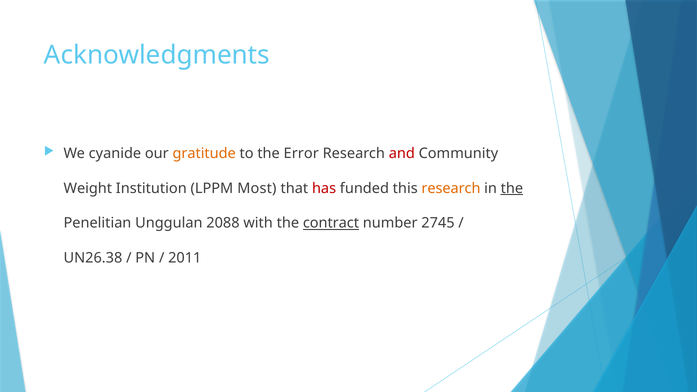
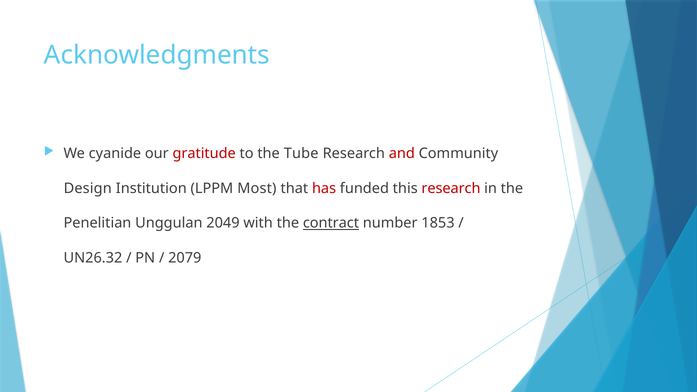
gratitude colour: orange -> red
Error: Error -> Tube
Weight: Weight -> Design
research at (451, 188) colour: orange -> red
the at (512, 188) underline: present -> none
2088: 2088 -> 2049
2745: 2745 -> 1853
UN26.38: UN26.38 -> UN26.32
2011: 2011 -> 2079
